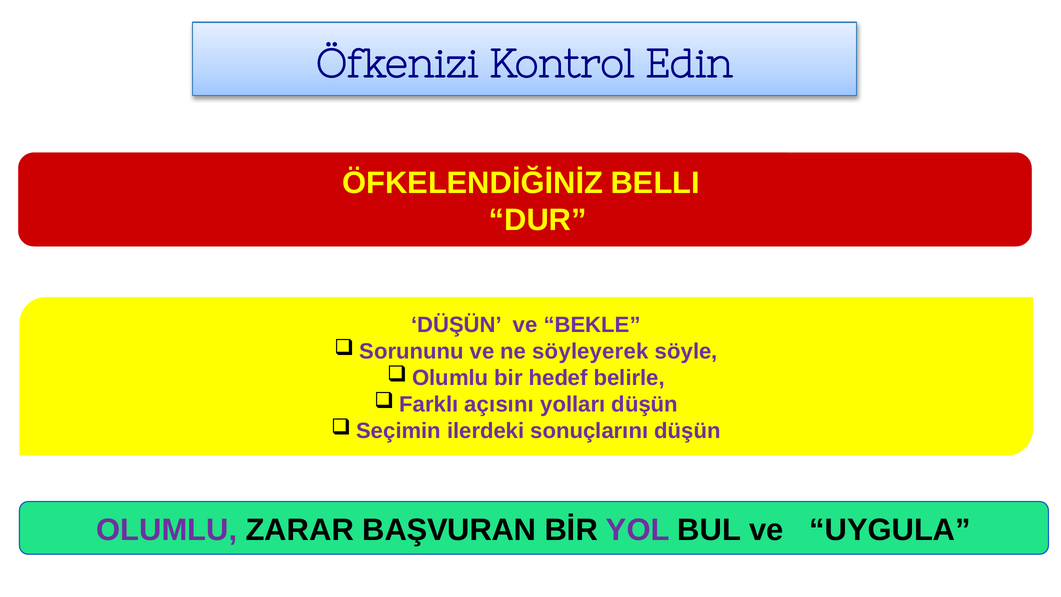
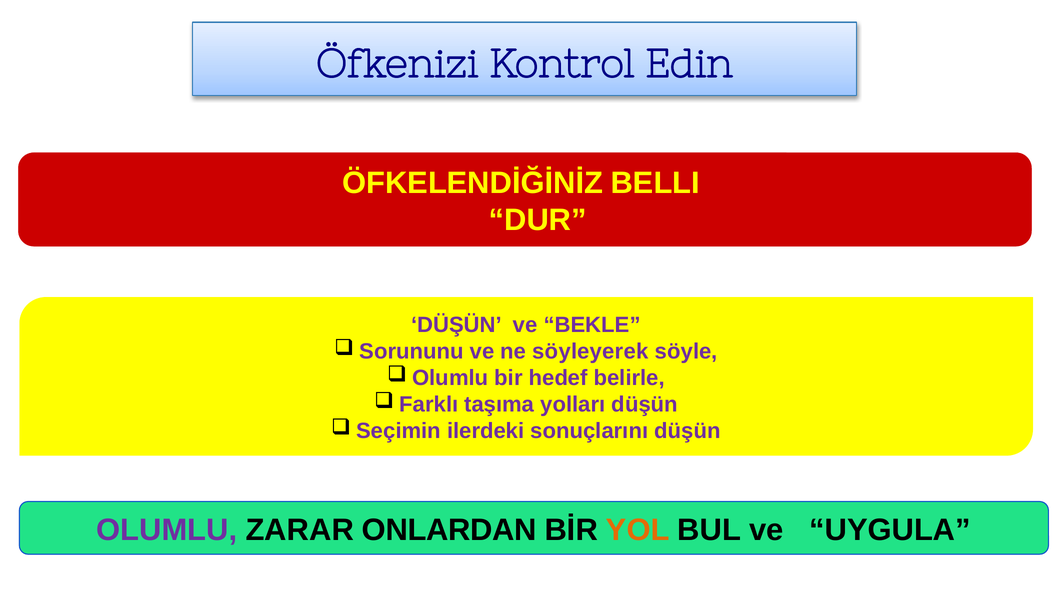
açısını: açısını -> taşıma
BAŞVURAN: BAŞVURAN -> ONLARDAN
YOL colour: purple -> orange
